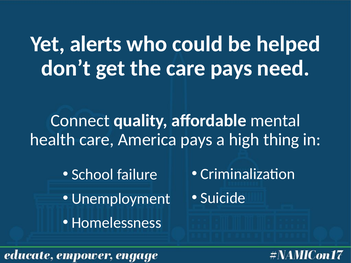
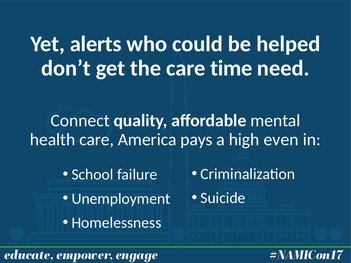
care pays: pays -> time
thing: thing -> even
